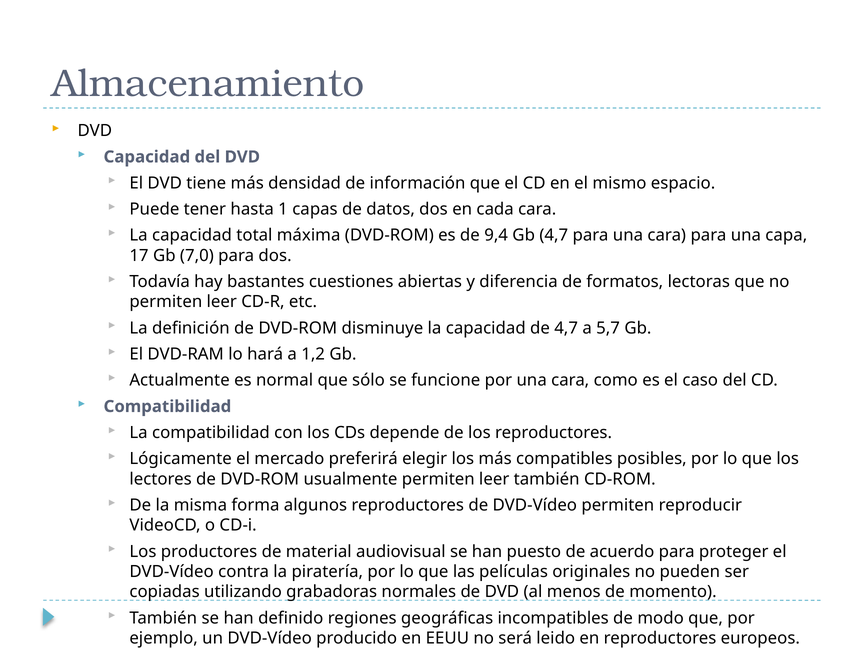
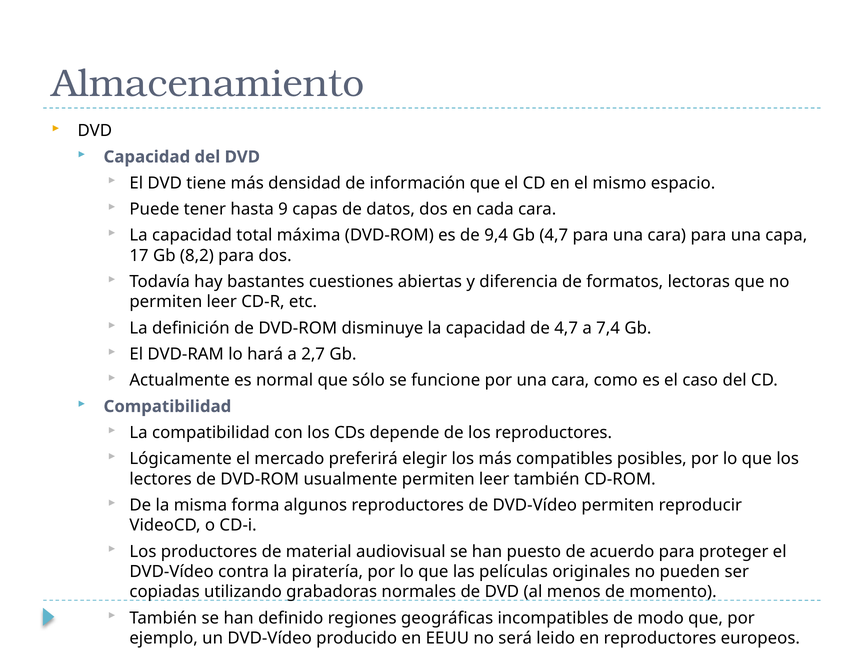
1: 1 -> 9
7,0: 7,0 -> 8,2
5,7: 5,7 -> 7,4
1,2: 1,2 -> 2,7
